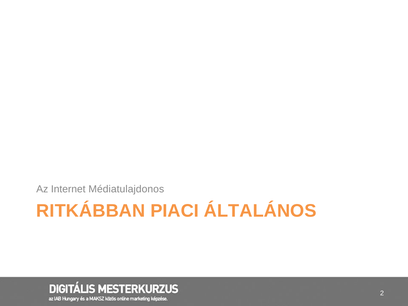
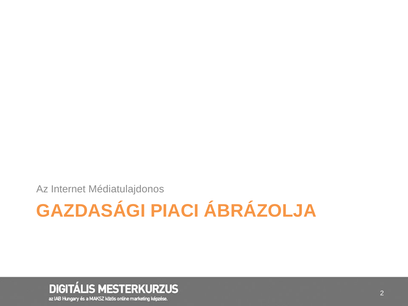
RITKÁBBAN: RITKÁBBAN -> GAZDASÁGI
ÁLTALÁNOS: ÁLTALÁNOS -> ÁBRÁZOLJA
